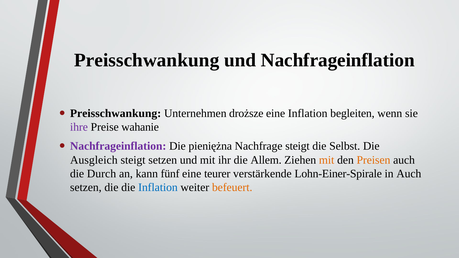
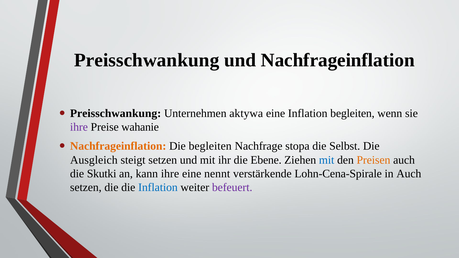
droższe: droższe -> aktywa
Nachfrageinflation at (118, 146) colour: purple -> orange
Die pieniężna: pieniężna -> begleiten
Nachfrage steigt: steigt -> stopa
Allem: Allem -> Ebene
mit at (327, 160) colour: orange -> blue
Durch: Durch -> Skutki
kann fünf: fünf -> ihre
teurer: teurer -> nennt
Lohn-Einer-Spirale: Lohn-Einer-Spirale -> Lohn-Cena-Spirale
befeuert colour: orange -> purple
